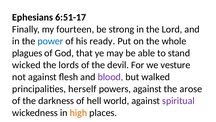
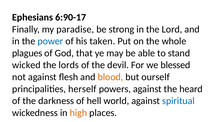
6:51-17: 6:51-17 -> 6:90-17
fourteen: fourteen -> paradise
ready: ready -> taken
vesture: vesture -> blessed
blood colour: purple -> orange
walked: walked -> ourself
arose: arose -> heard
spiritual colour: purple -> blue
